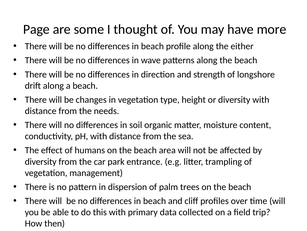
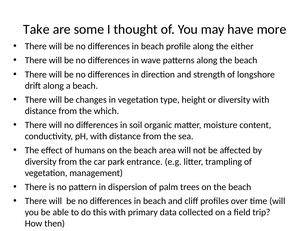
Page: Page -> Take
needs: needs -> which
